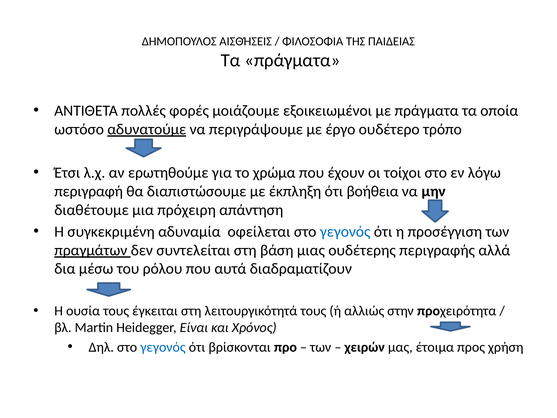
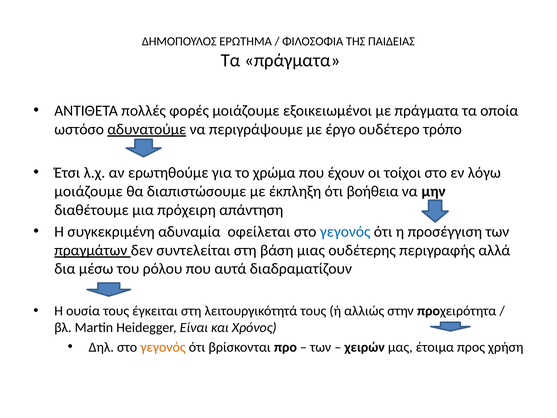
ΑΙΣΘΉΣΕΙΣ: ΑΙΣΘΉΣΕΙΣ -> ΕΡΩΤΗΜΑ
περιγραφή at (89, 191): περιγραφή -> μοιάζουμε
γεγονός at (163, 347) colour: blue -> orange
